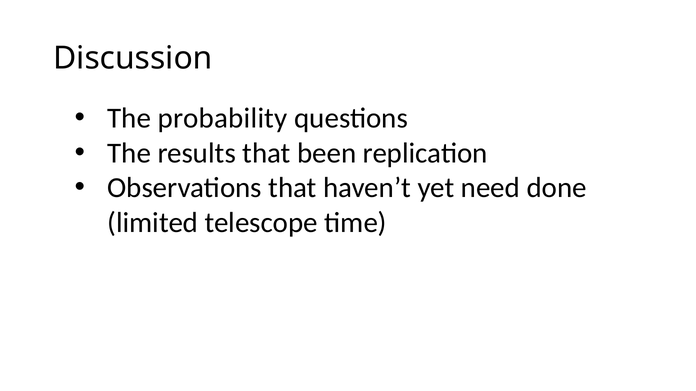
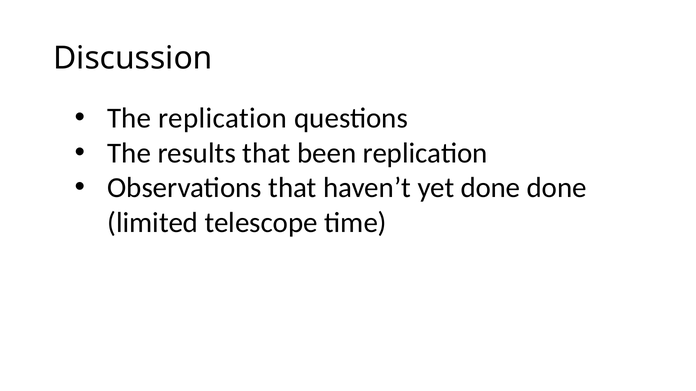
The probability: probability -> replication
yet need: need -> done
